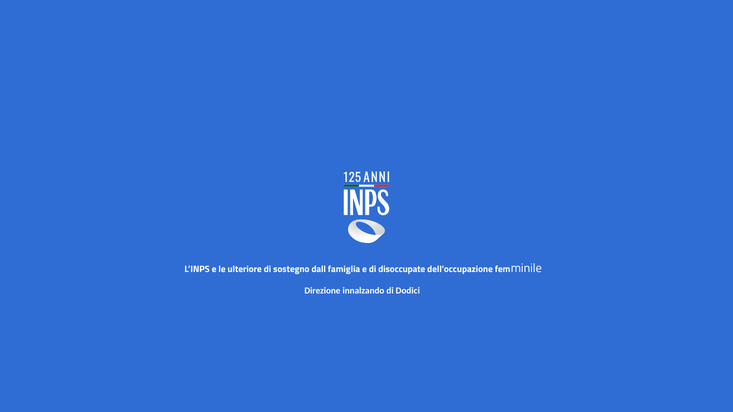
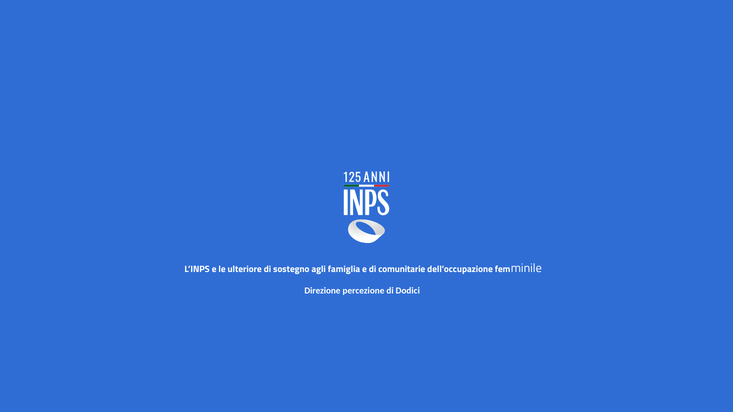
dall: dall -> agli
disoccupate: disoccupate -> comunitarie
innalzando: innalzando -> percezione
